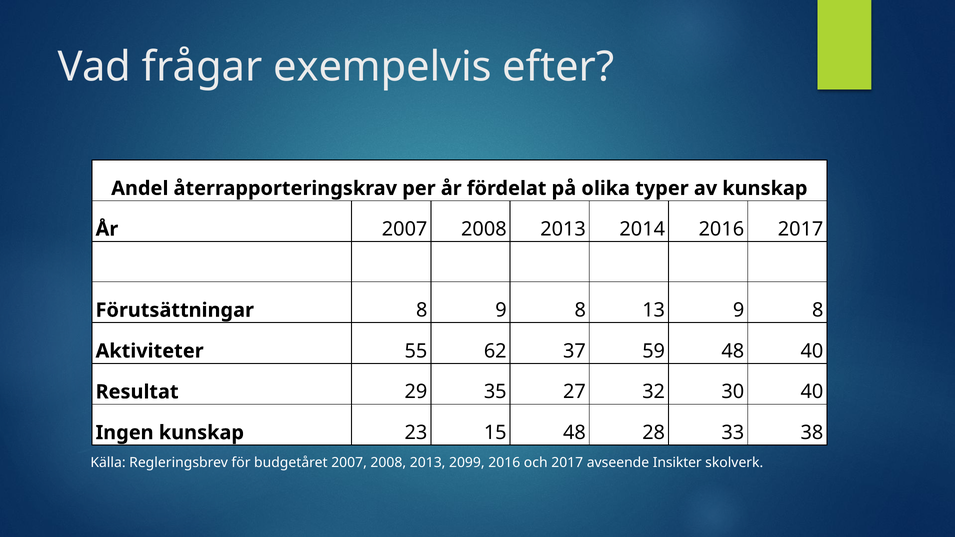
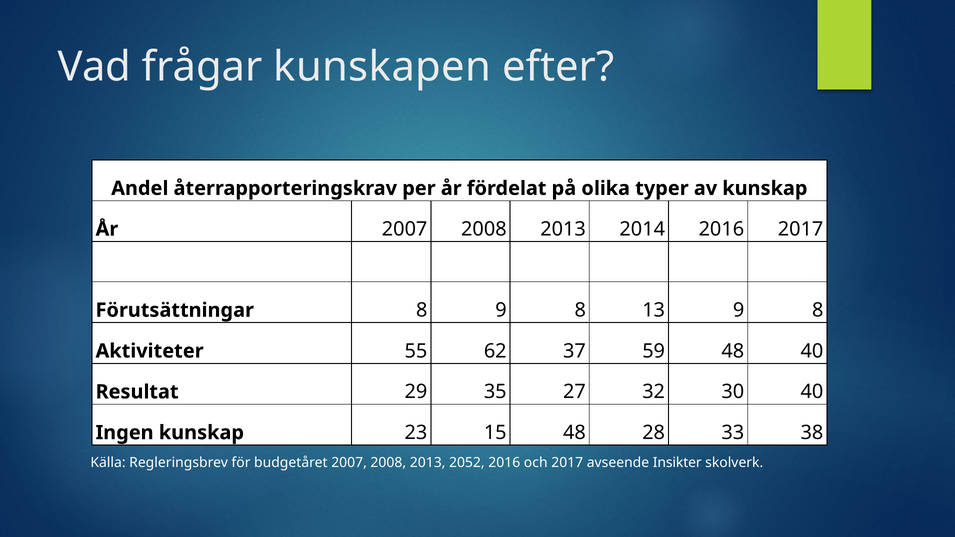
exempelvis: exempelvis -> kunskapen
2099: 2099 -> 2052
